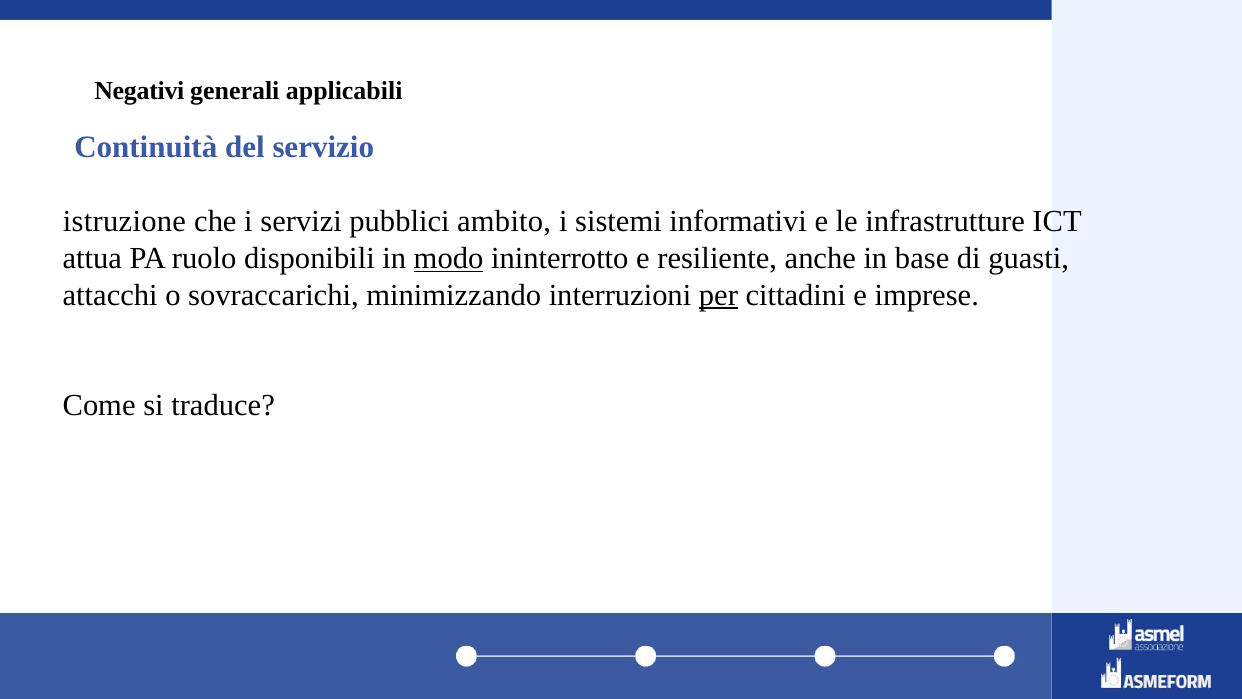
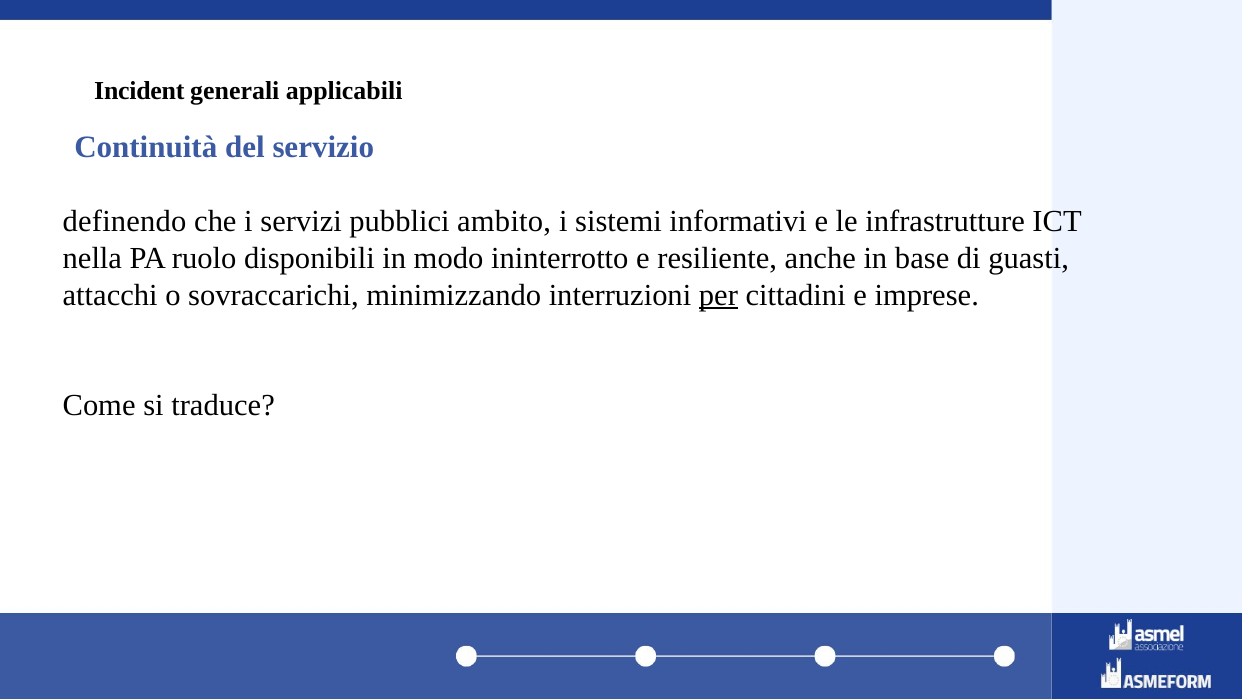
Negativi: Negativi -> Incident
istruzione: istruzione -> definendo
attua: attua -> nella
modo underline: present -> none
